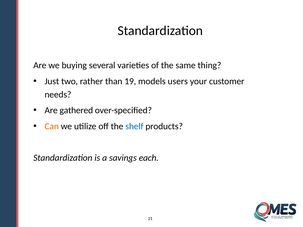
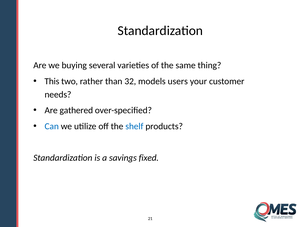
Just: Just -> This
19: 19 -> 32
Can colour: orange -> blue
each: each -> fixed
